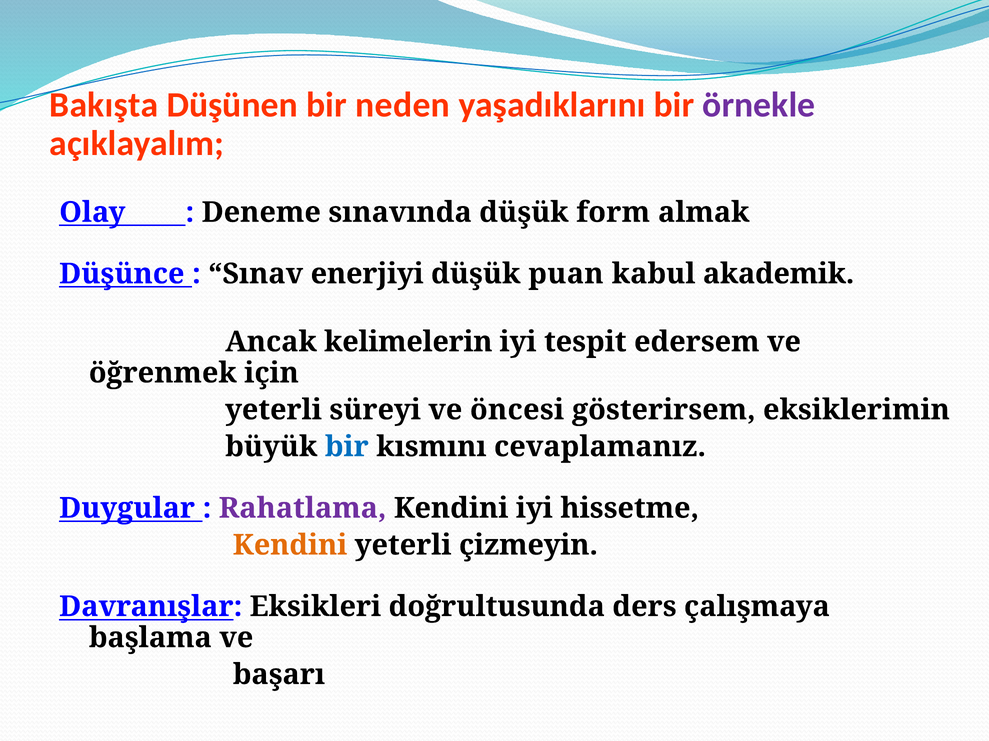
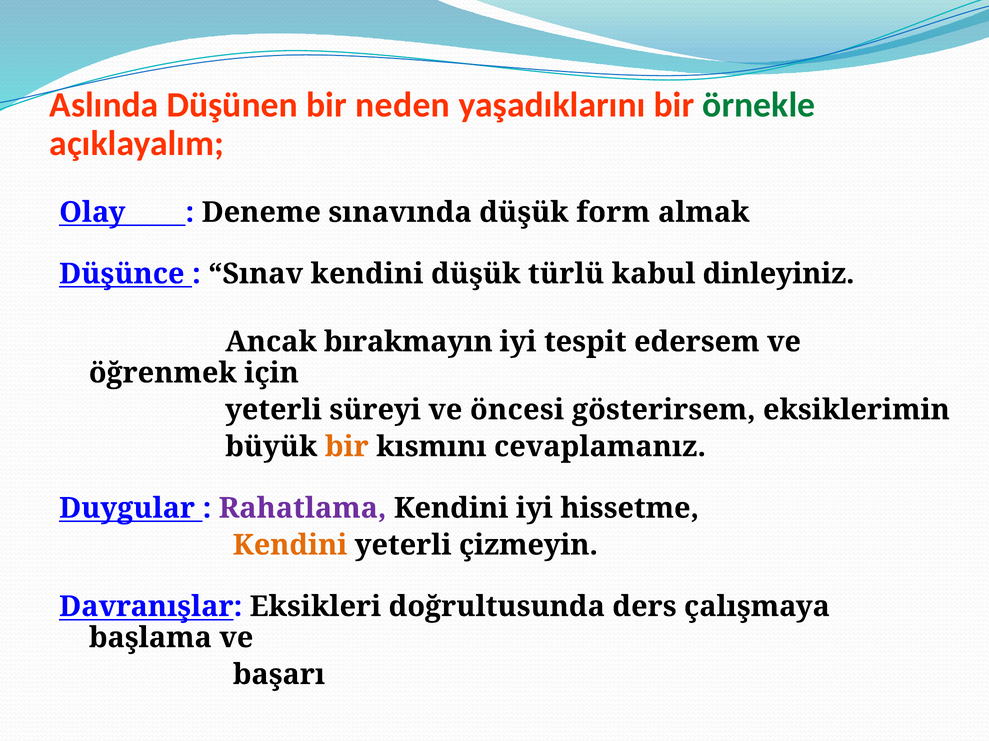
Bakışta: Bakışta -> Aslında
örnekle colour: purple -> green
Sınav enerjiyi: enerjiyi -> kendini
puan: puan -> türlü
akademik: akademik -> dinleyiniz
kelimelerin: kelimelerin -> bırakmayın
bir at (347, 447) colour: blue -> orange
